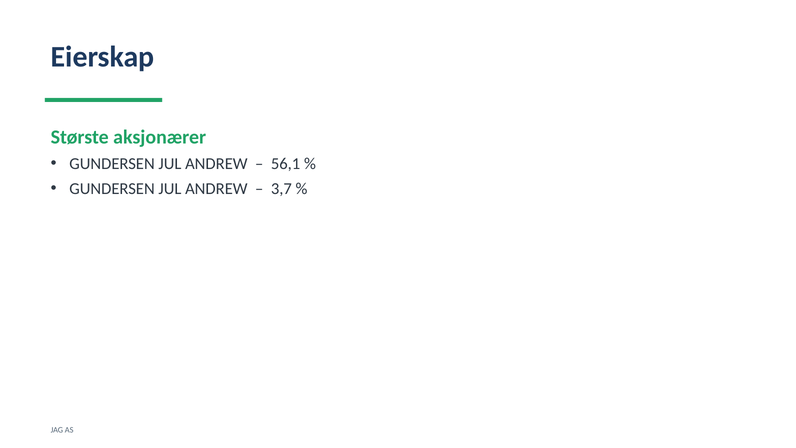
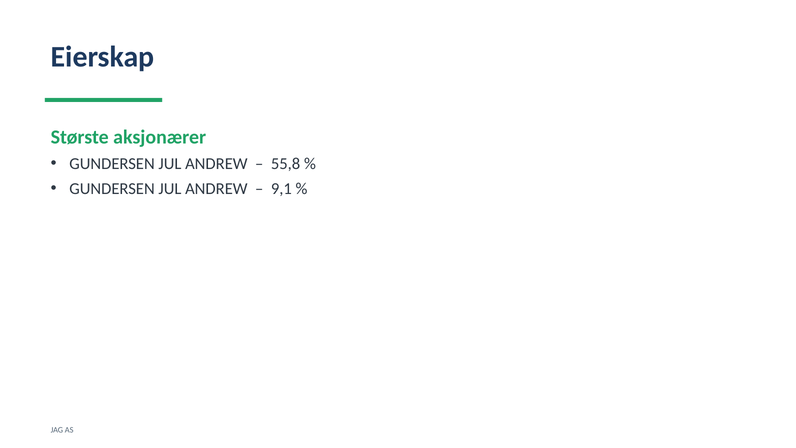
56,1: 56,1 -> 55,8
3,7: 3,7 -> 9,1
